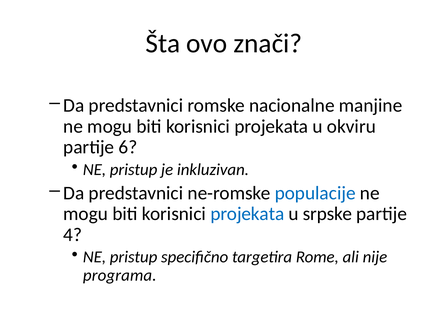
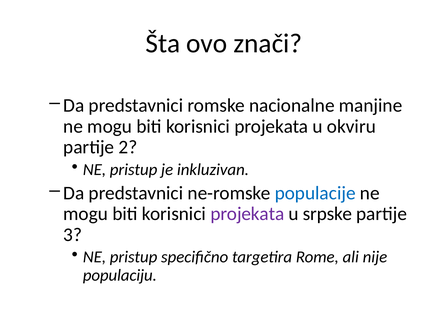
6: 6 -> 2
projekata at (247, 214) colour: blue -> purple
4: 4 -> 3
programa: programa -> populaciju
